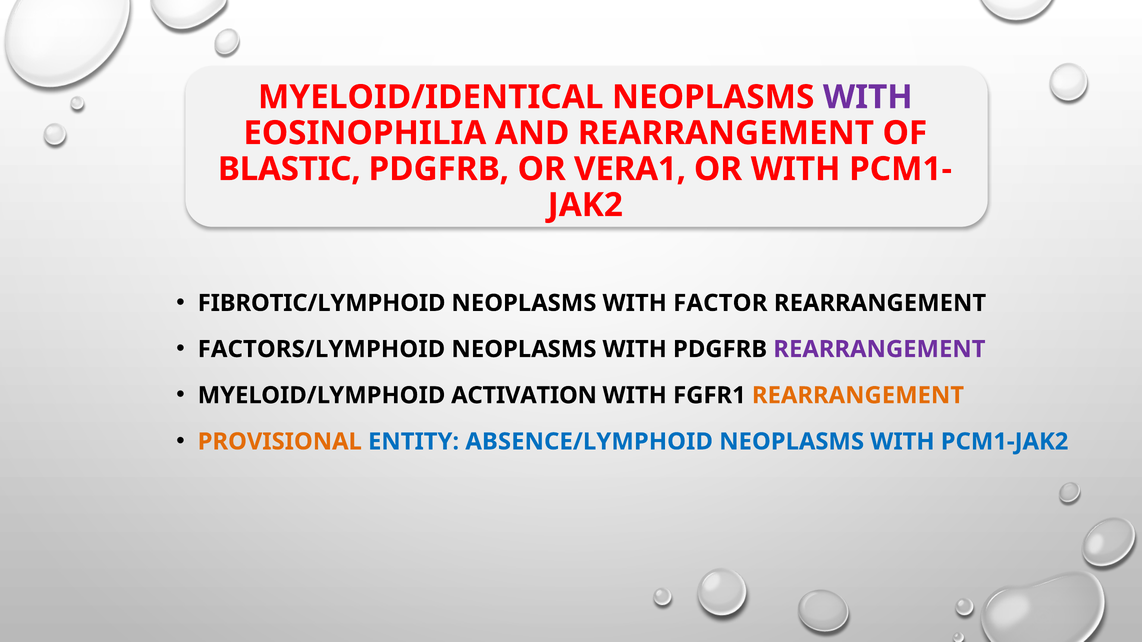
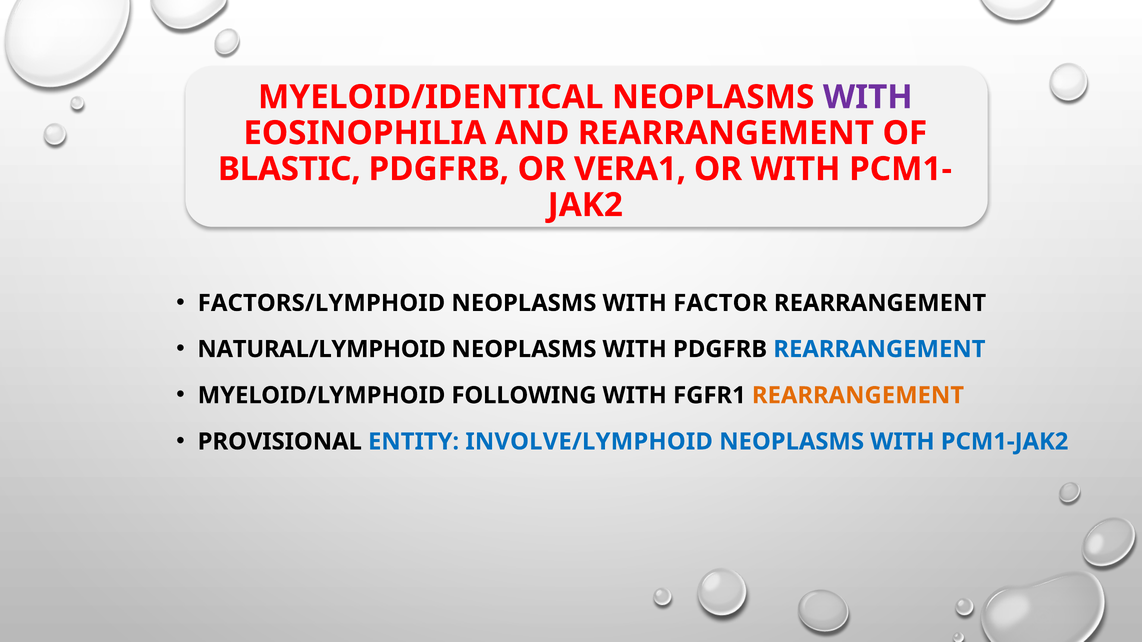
FIBROTIC/LYMPHOID: FIBROTIC/LYMPHOID -> FACTORS/LYMPHOID
FACTORS/LYMPHOID: FACTORS/LYMPHOID -> NATURAL/LYMPHOID
REARRANGEMENT at (879, 349) colour: purple -> blue
ACTIVATION: ACTIVATION -> FOLLOWING
PROVISIONAL colour: orange -> black
ABSENCE/LYMPHOID: ABSENCE/LYMPHOID -> INVOLVE/LYMPHOID
